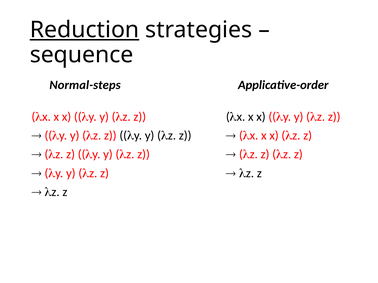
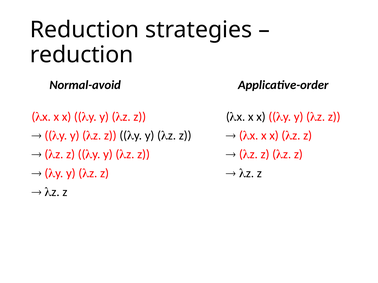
Reduction at (85, 30) underline: present -> none
sequence at (82, 55): sequence -> reduction
Normal-steps: Normal-steps -> Normal-avoid
